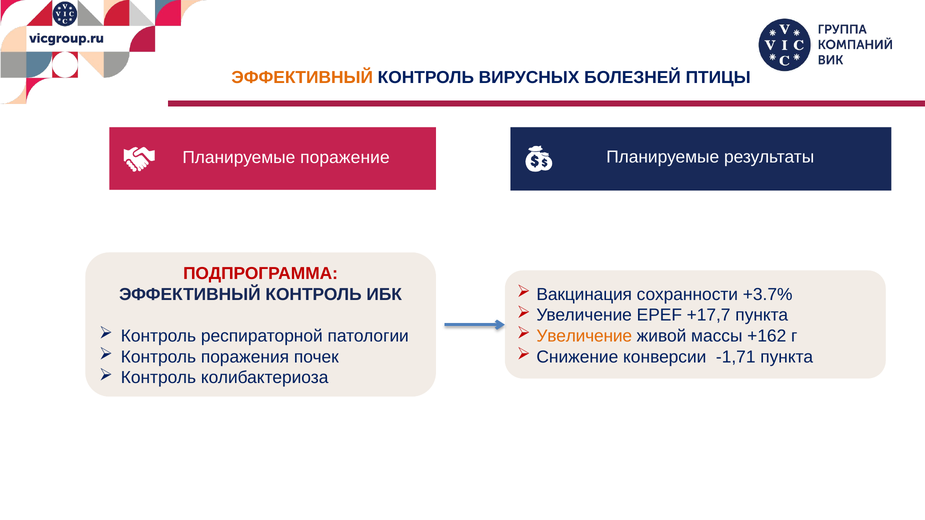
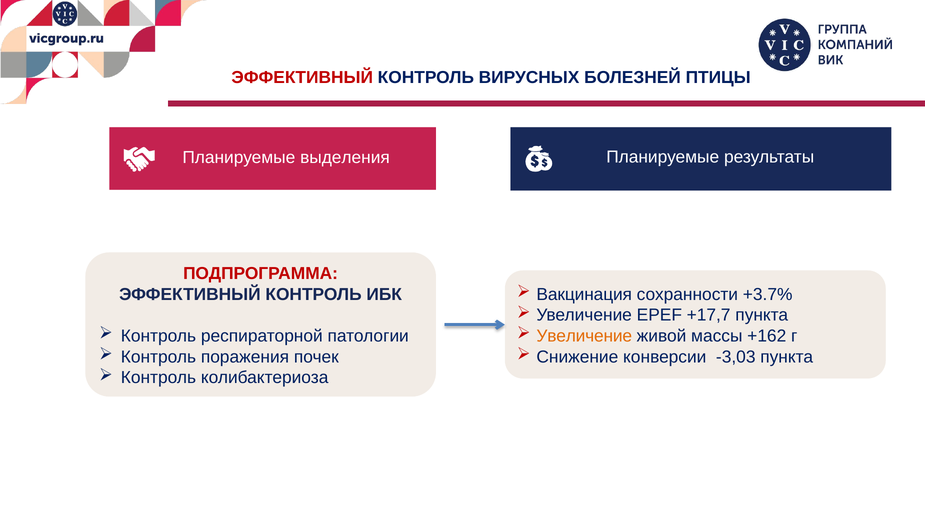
ЭФФЕКТИВНЫЙ at (302, 78) colour: orange -> red
поражение: поражение -> выделения
-1,71: -1,71 -> -3,03
